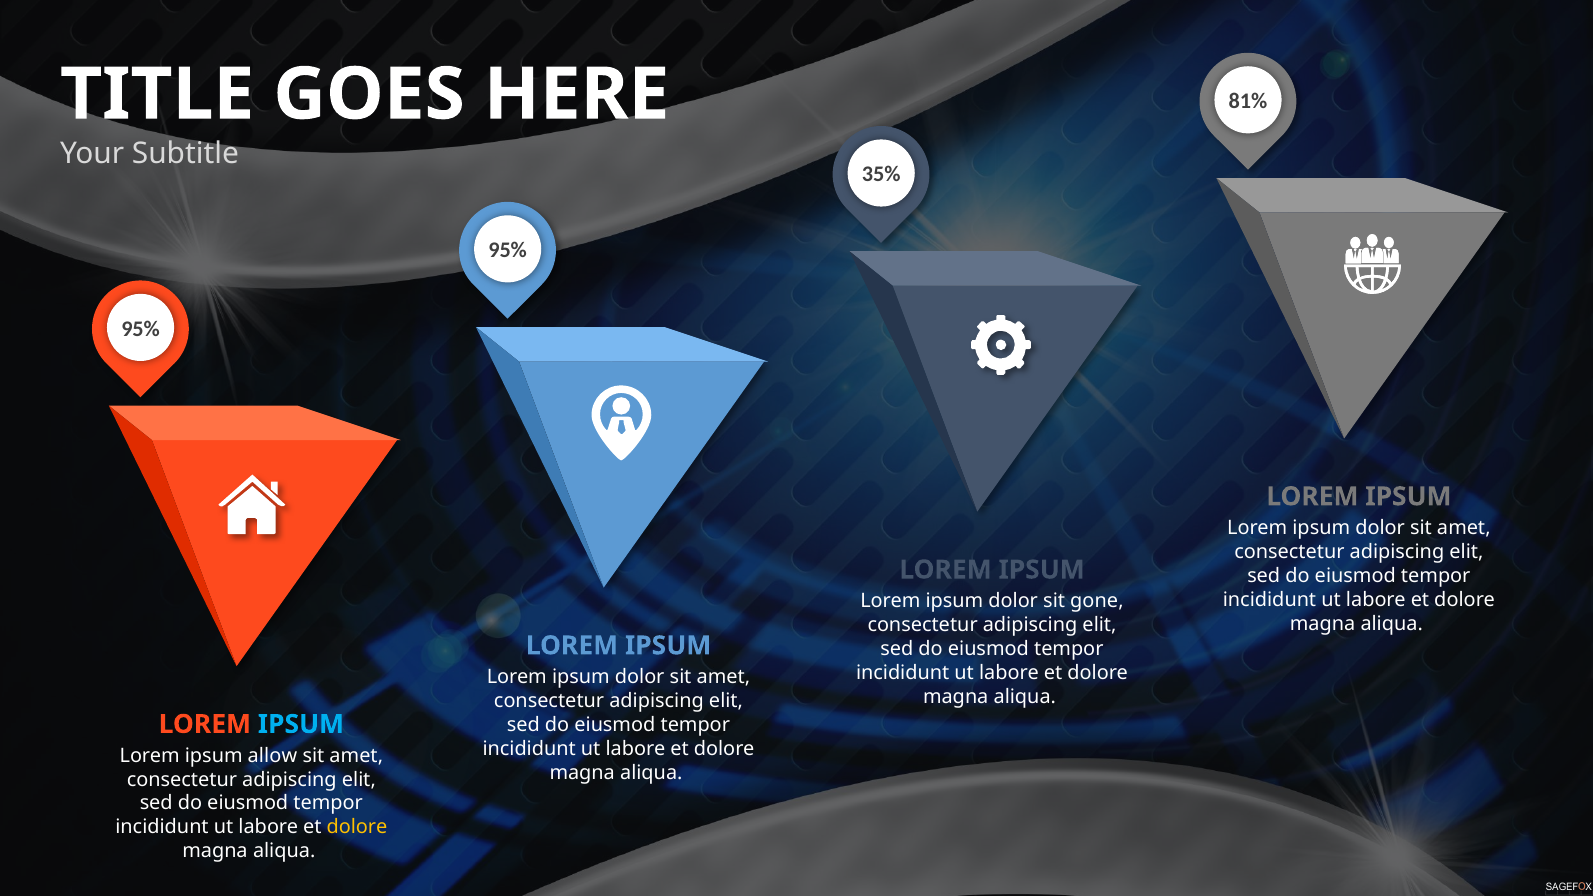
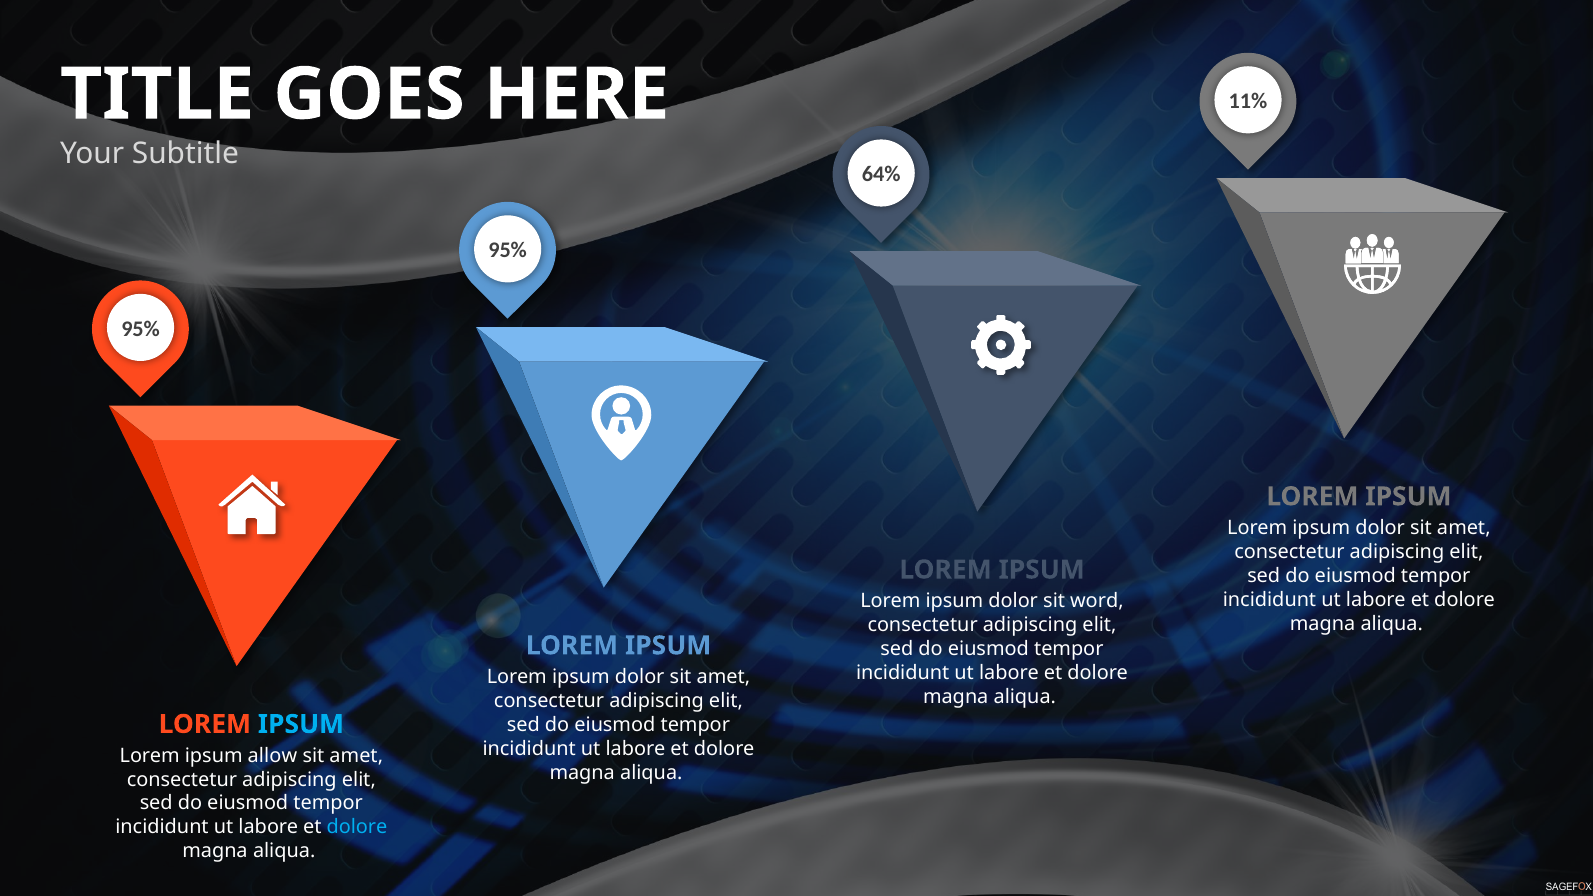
81%: 81% -> 11%
35%: 35% -> 64%
gone: gone -> word
dolore at (357, 827) colour: yellow -> light blue
